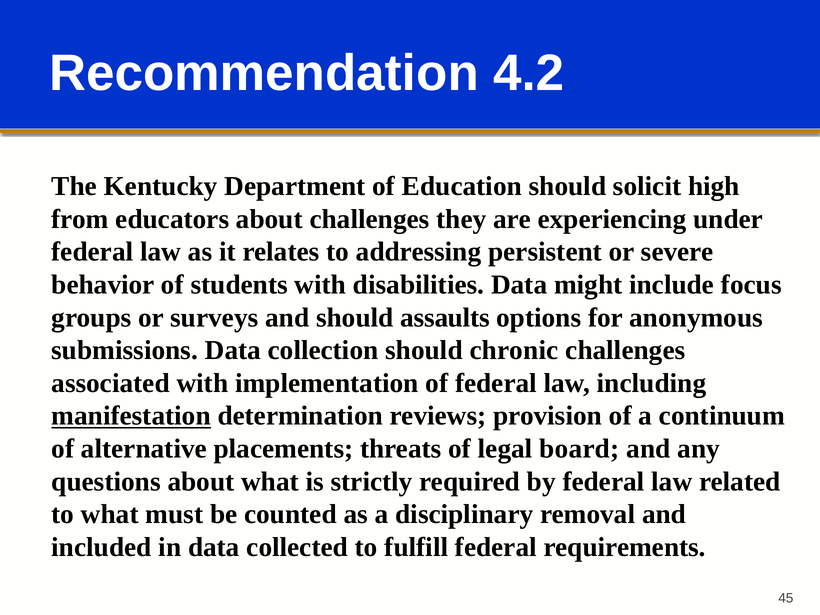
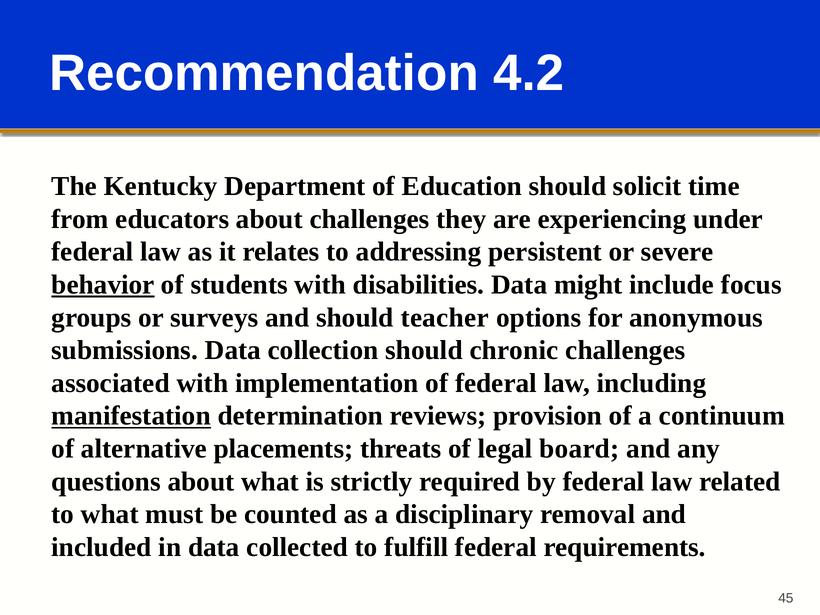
high: high -> time
behavior underline: none -> present
assaults: assaults -> teacher
